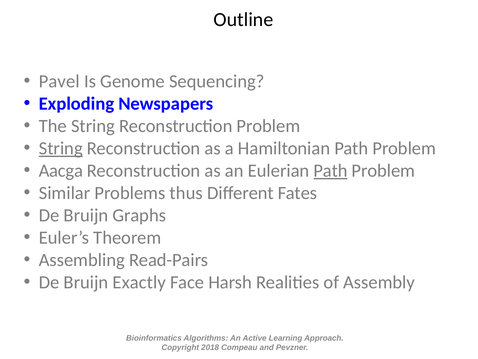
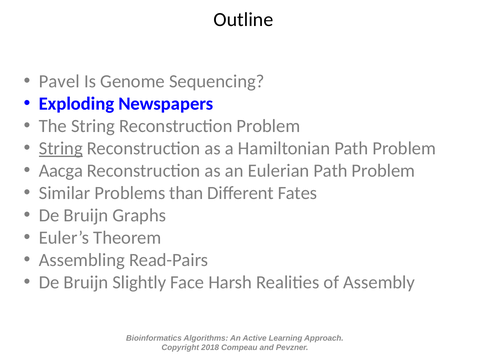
Path at (331, 170) underline: present -> none
thus: thus -> than
Exactly: Exactly -> Slightly
